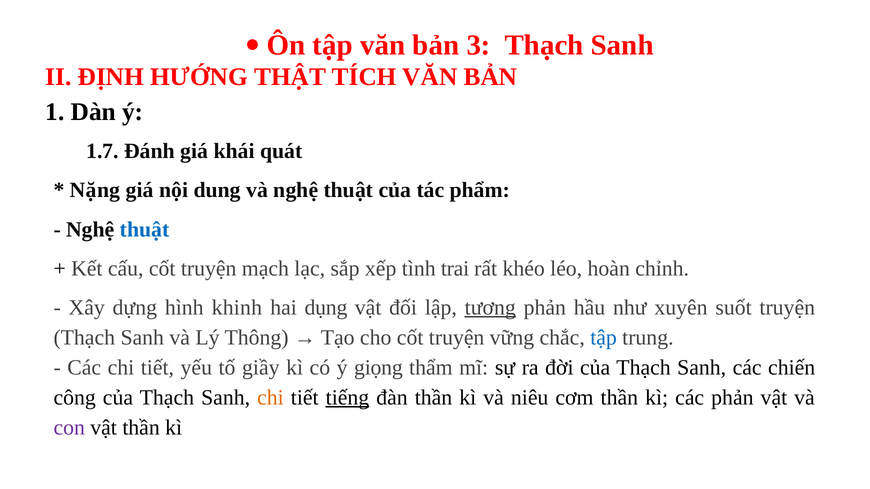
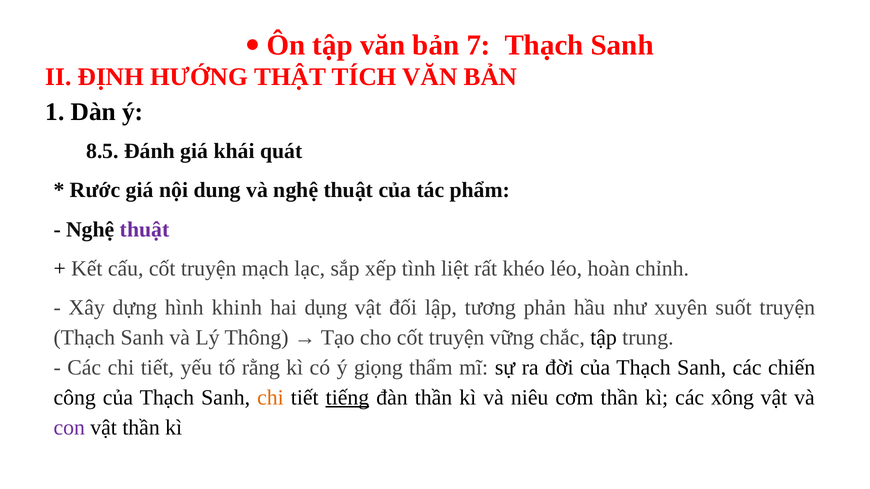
3: 3 -> 7
1.7: 1.7 -> 8.5
Nặng: Nặng -> Rước
thuật at (145, 230) colour: blue -> purple
trai: trai -> liệt
tương underline: present -> none
tập at (604, 338) colour: blue -> black
giầy: giầy -> rằng
các phản: phản -> xông
